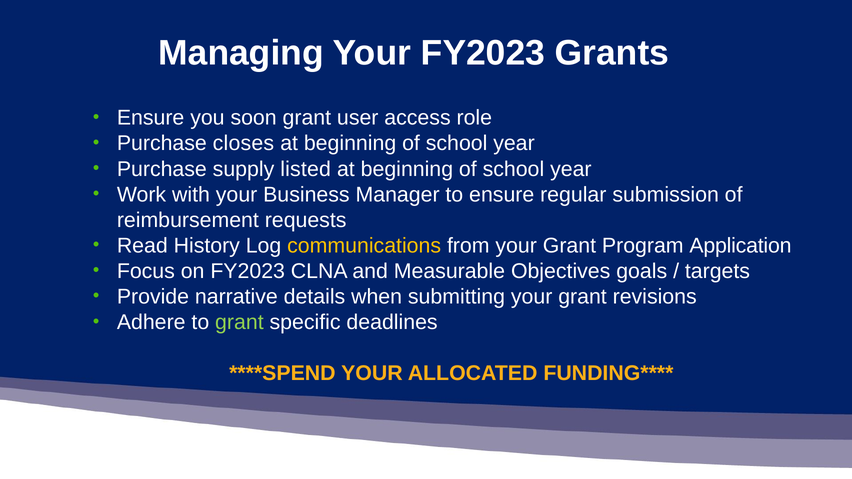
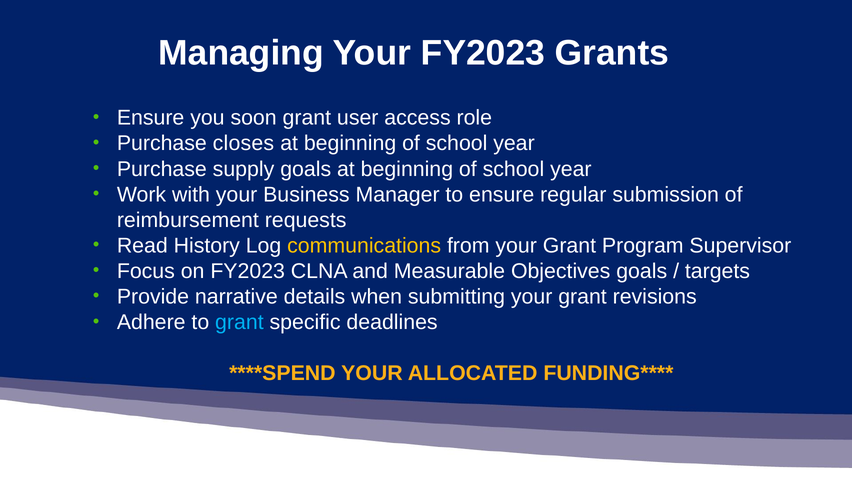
supply listed: listed -> goals
Application: Application -> Supervisor
grant at (239, 322) colour: light green -> light blue
